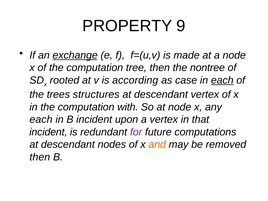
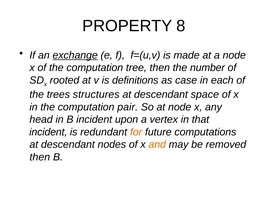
9: 9 -> 8
nontree: nontree -> number
according: according -> definitions
each at (222, 80) underline: present -> none
descendant vertex: vertex -> space
with: with -> pair
each at (41, 120): each -> head
for colour: purple -> orange
